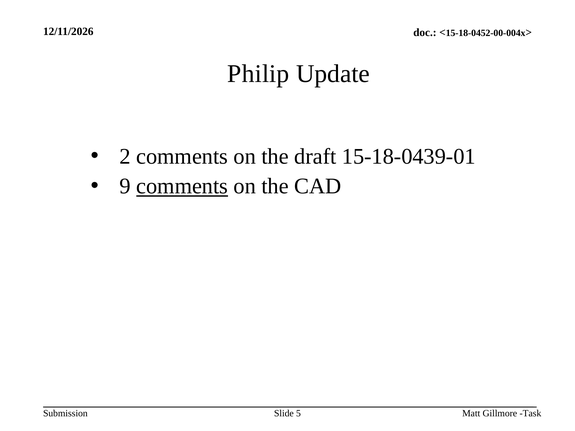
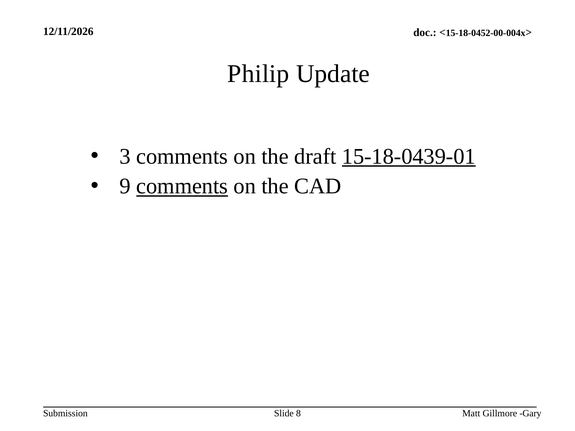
2: 2 -> 3
15-18-0439-01 underline: none -> present
5: 5 -> 8
Task: Task -> Gary
